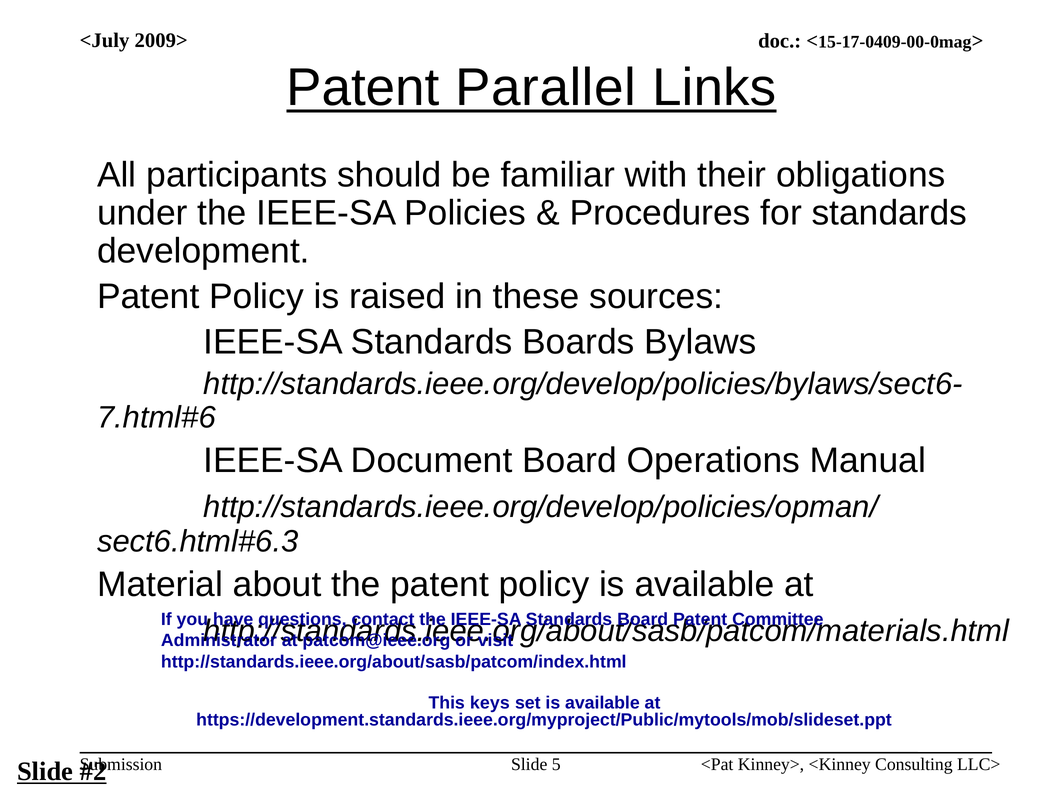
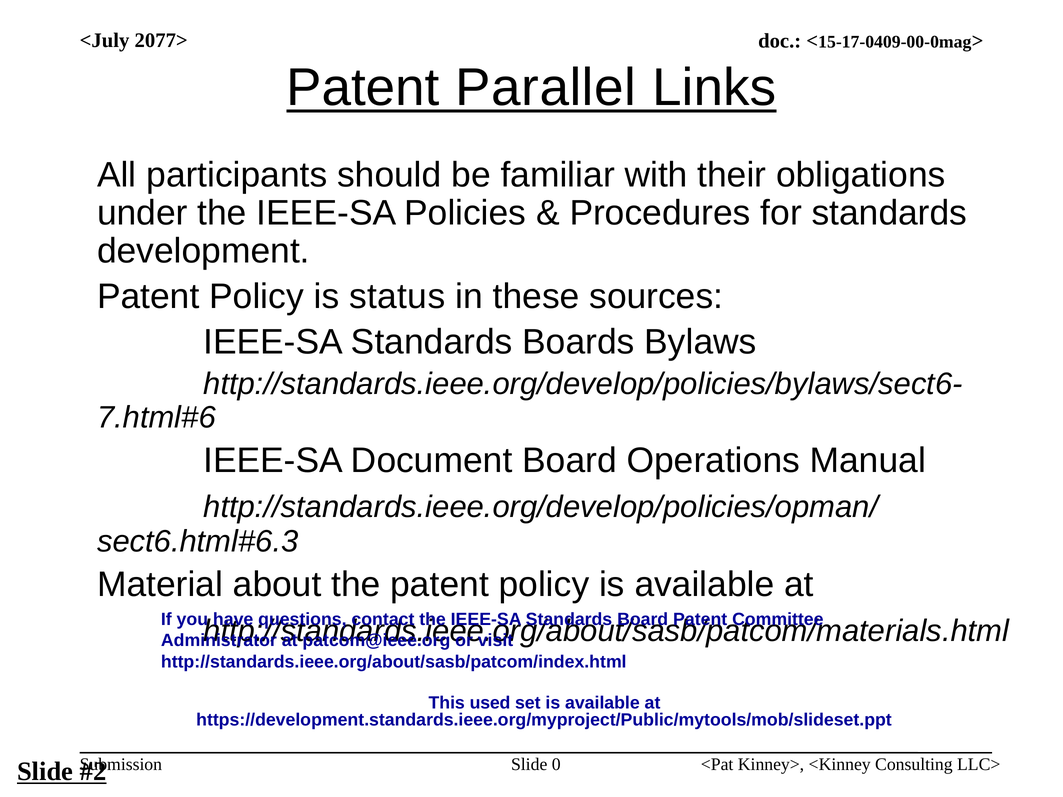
2009>: 2009> -> 2077>
raised: raised -> status
keys: keys -> used
5: 5 -> 0
